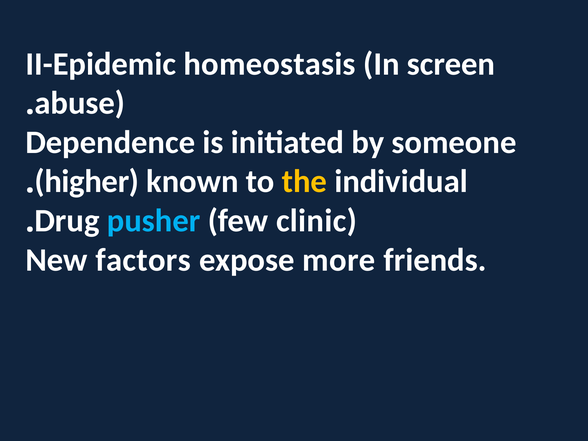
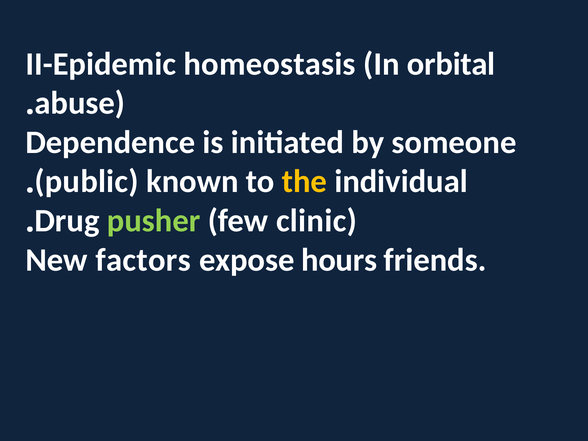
screen: screen -> orbital
higher: higher -> public
pusher colour: light blue -> light green
more: more -> hours
